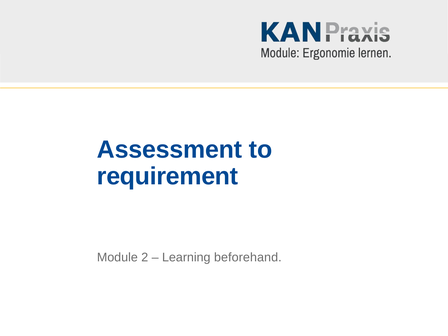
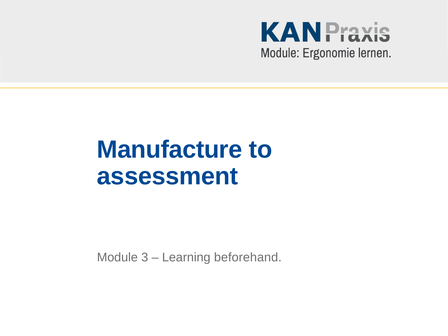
Assessment: Assessment -> Manufacture
requirement: requirement -> assessment
2: 2 -> 3
